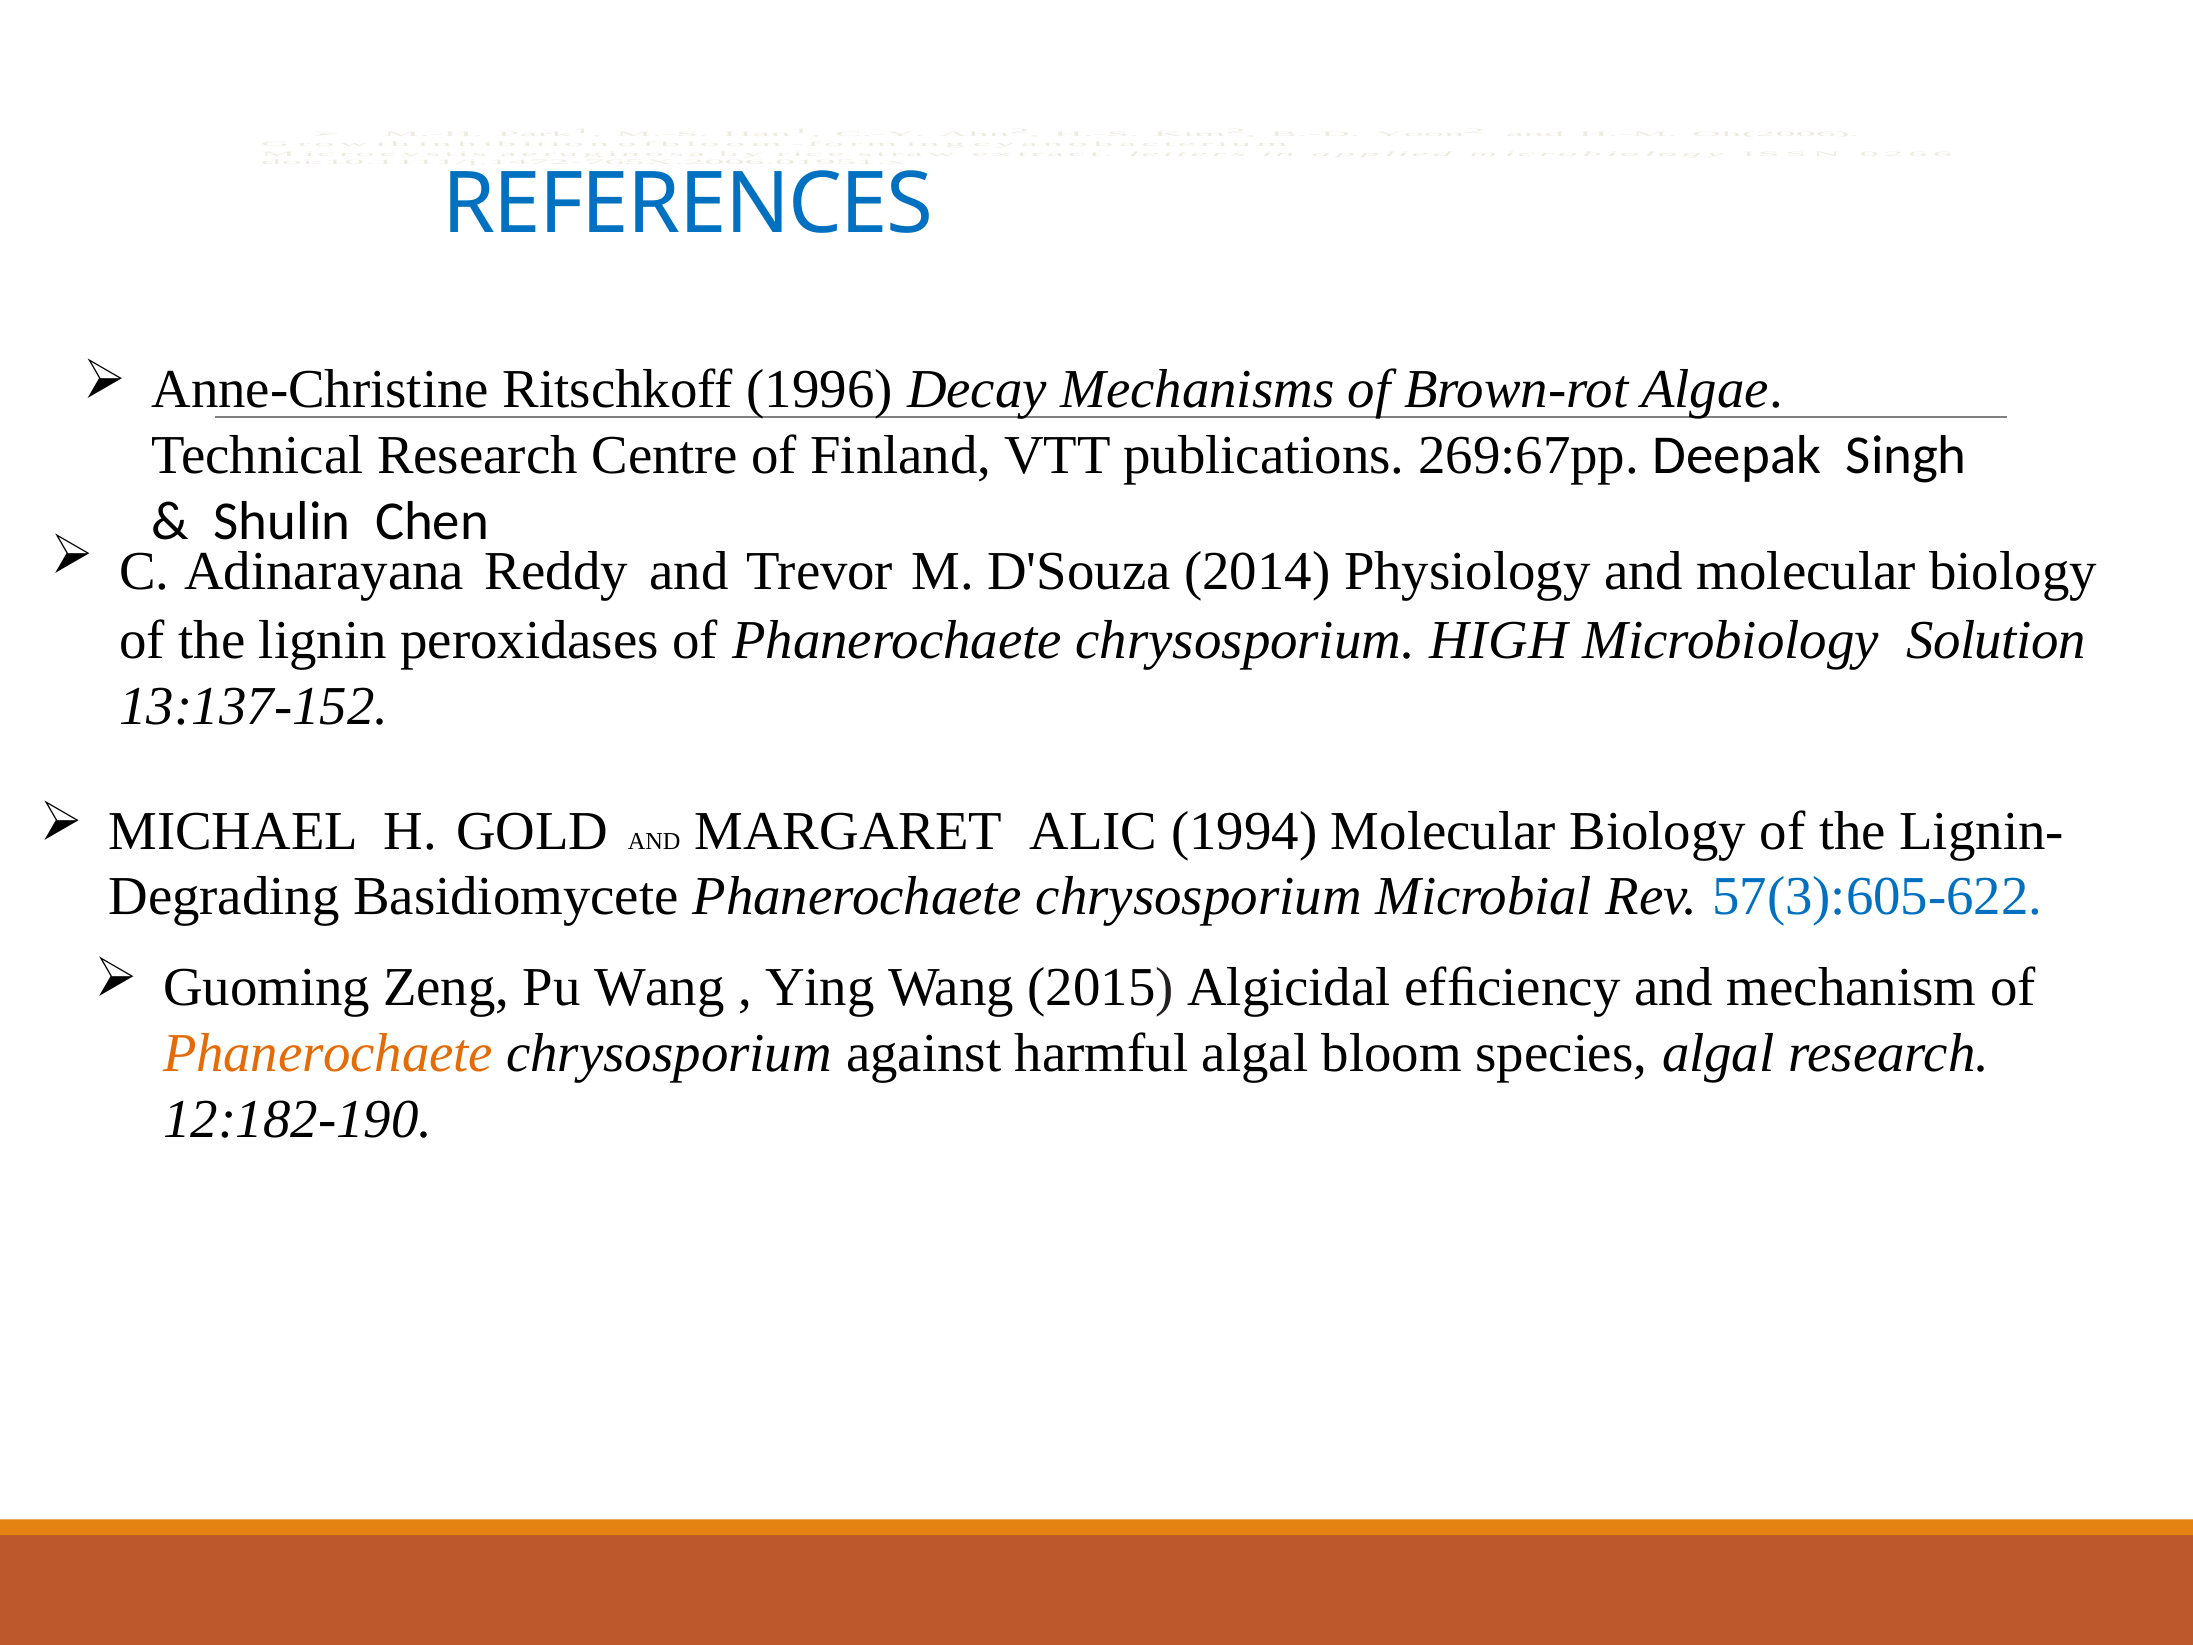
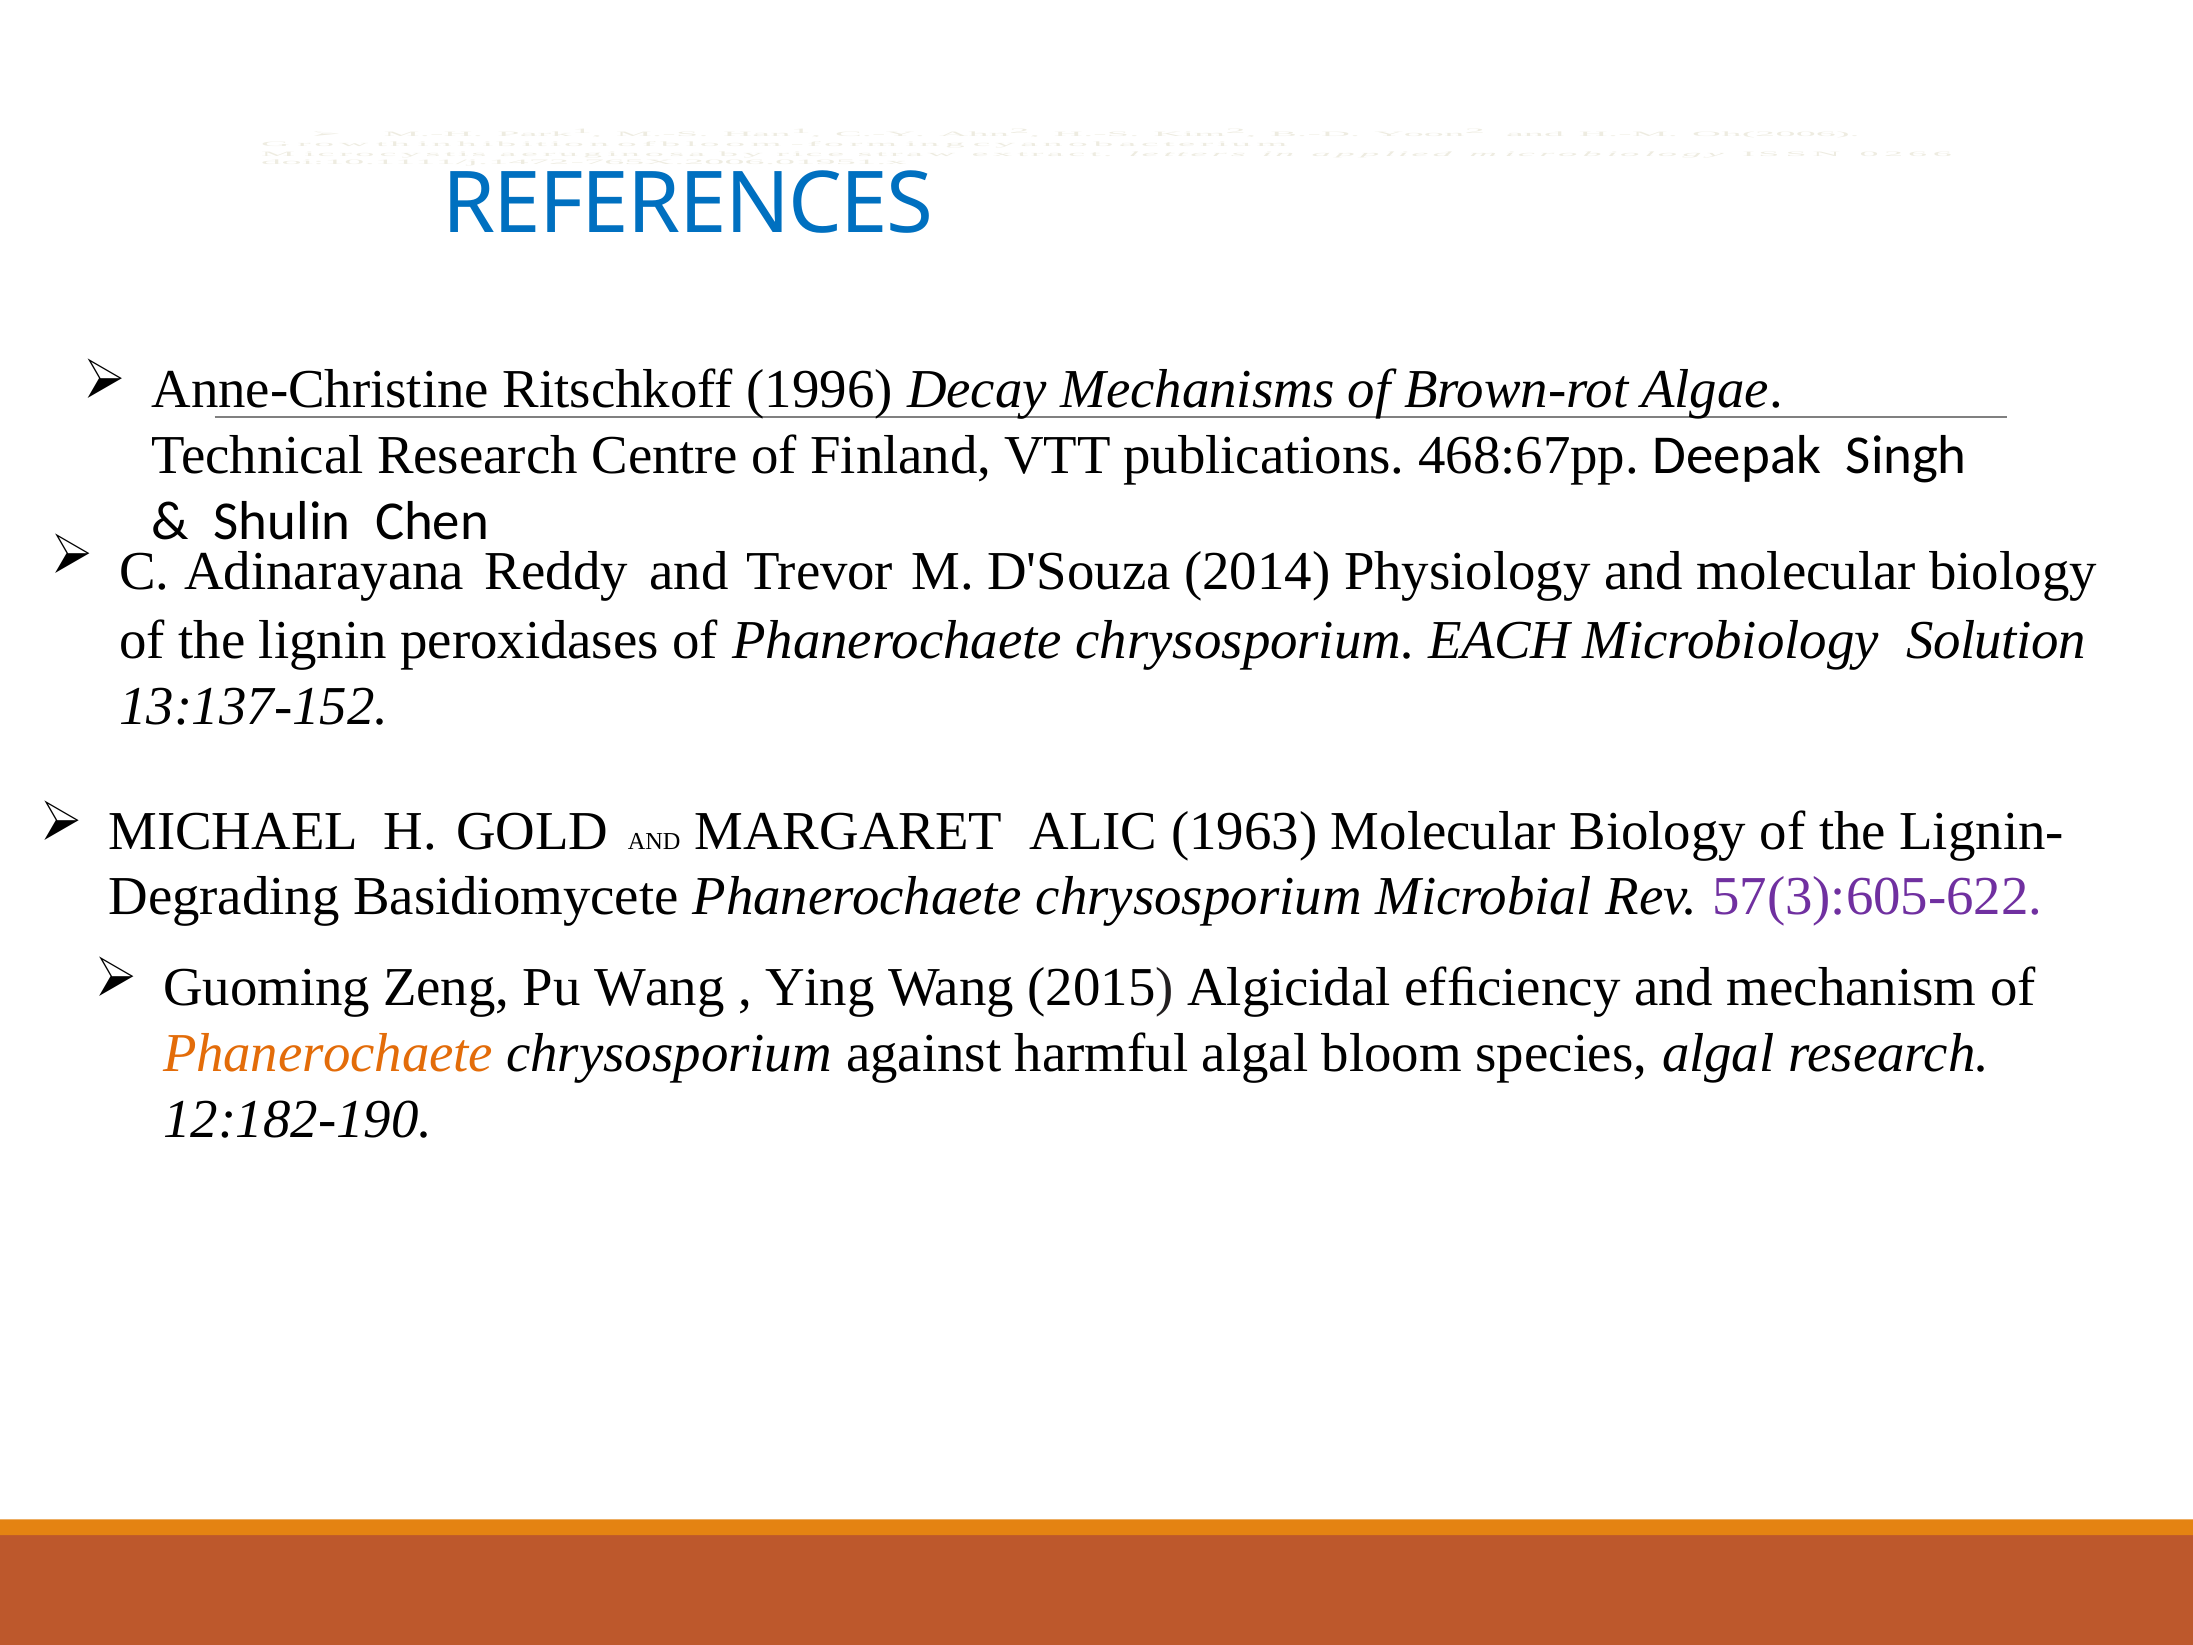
269:67pp: 269:67pp -> 468:67pp
HIGH: HIGH -> EACH
1994: 1994 -> 1963
57(3):605-622 colour: blue -> purple
